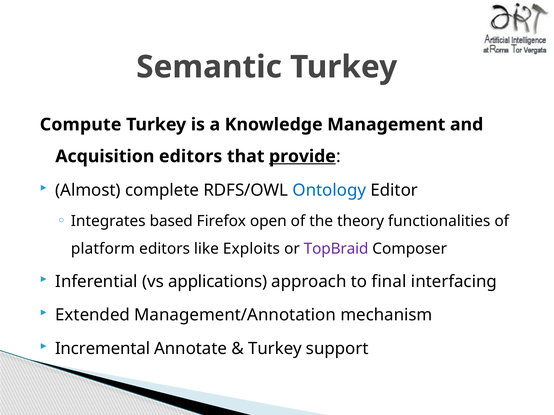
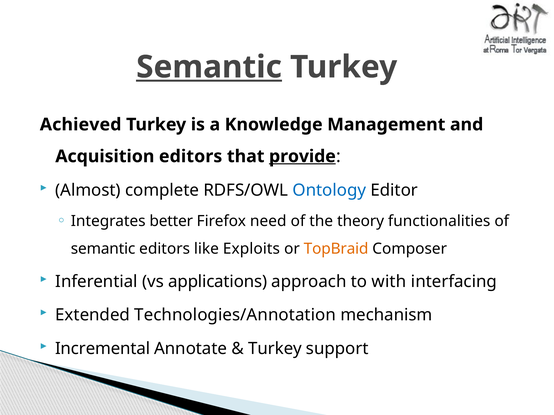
Semantic at (209, 67) underline: none -> present
Compute: Compute -> Achieved
based: based -> better
open: open -> need
platform at (103, 249): platform -> semantic
TopBraid colour: purple -> orange
final: final -> with
Management/Annotation: Management/Annotation -> Technologies/Annotation
